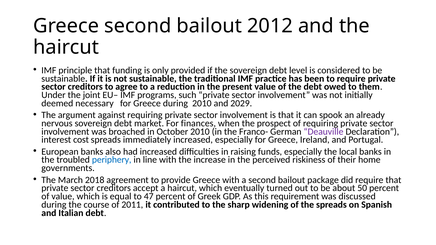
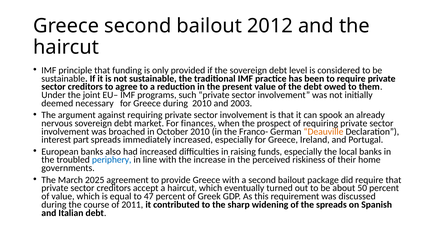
2029: 2029 -> 2003
Deauville colour: purple -> orange
cost: cost -> part
2018: 2018 -> 2025
